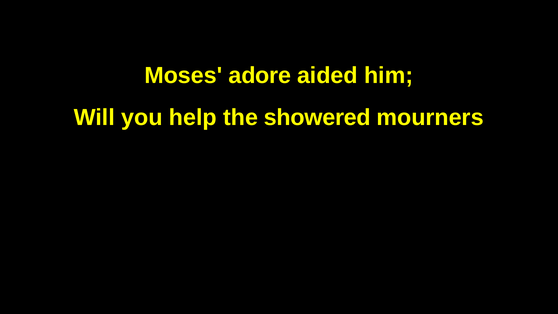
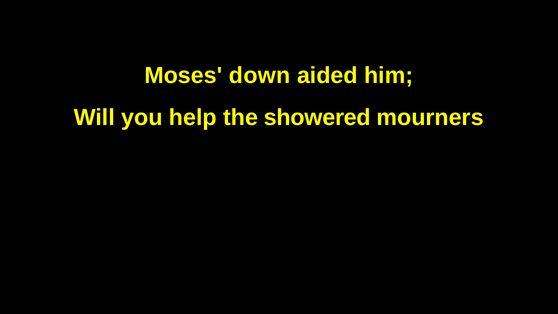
adore: adore -> down
